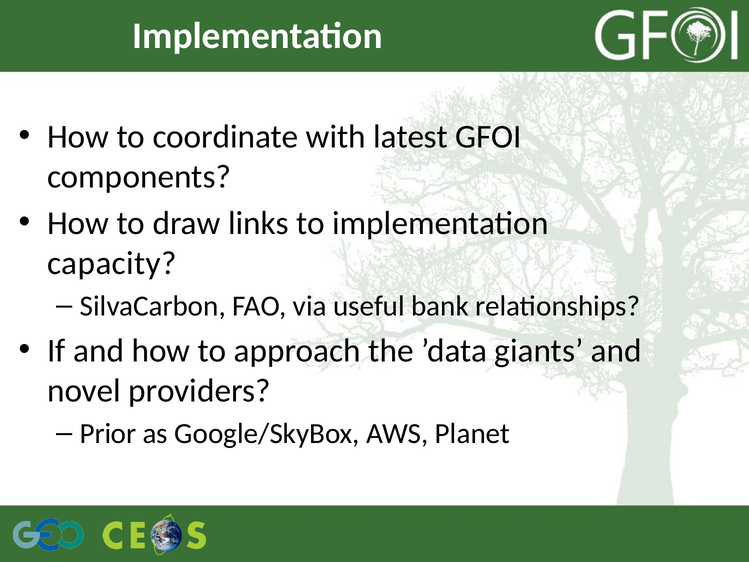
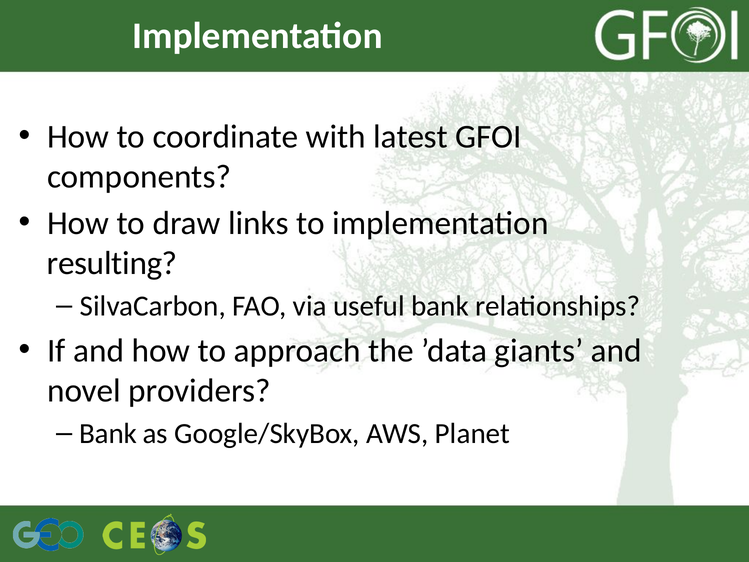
capacity: capacity -> resulting
Prior at (108, 434): Prior -> Bank
